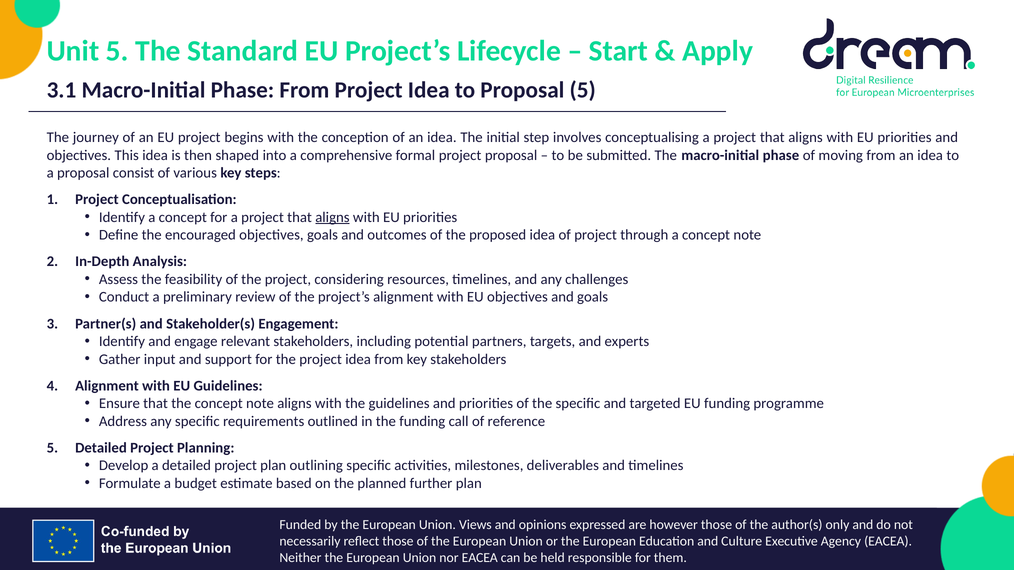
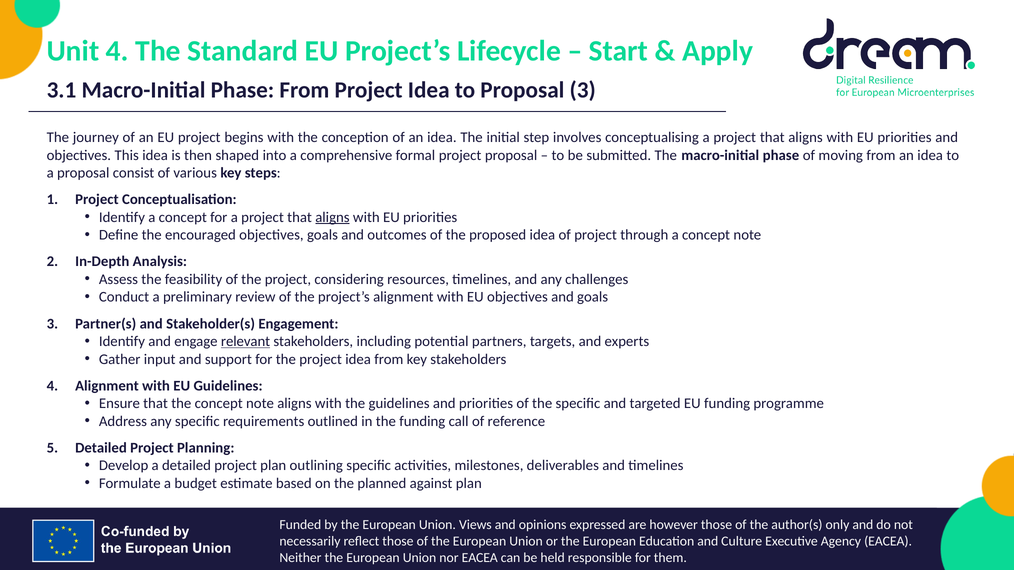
Unit 5: 5 -> 4
Proposal 5: 5 -> 3
relevant underline: none -> present
further: further -> against
